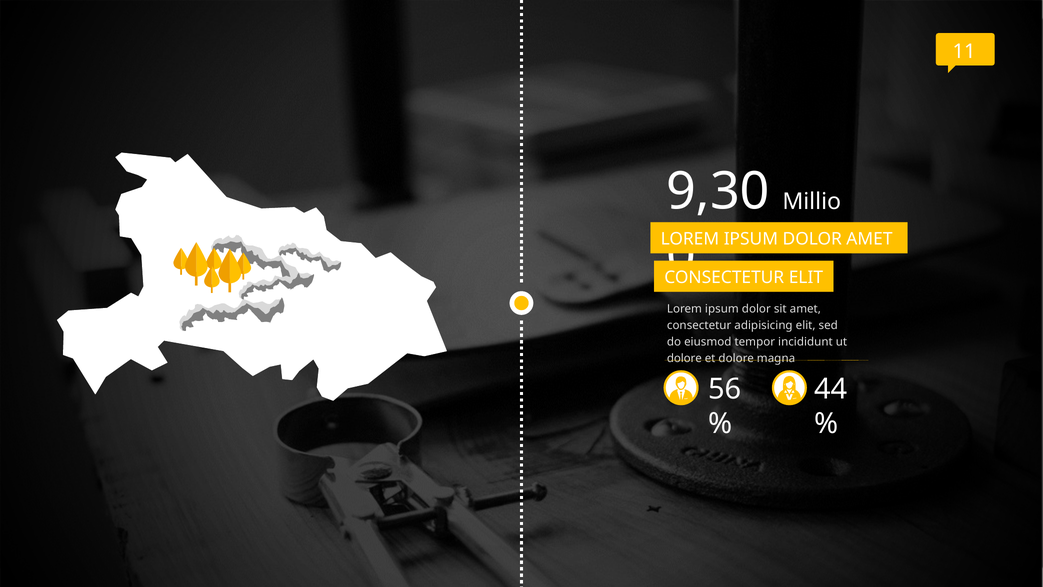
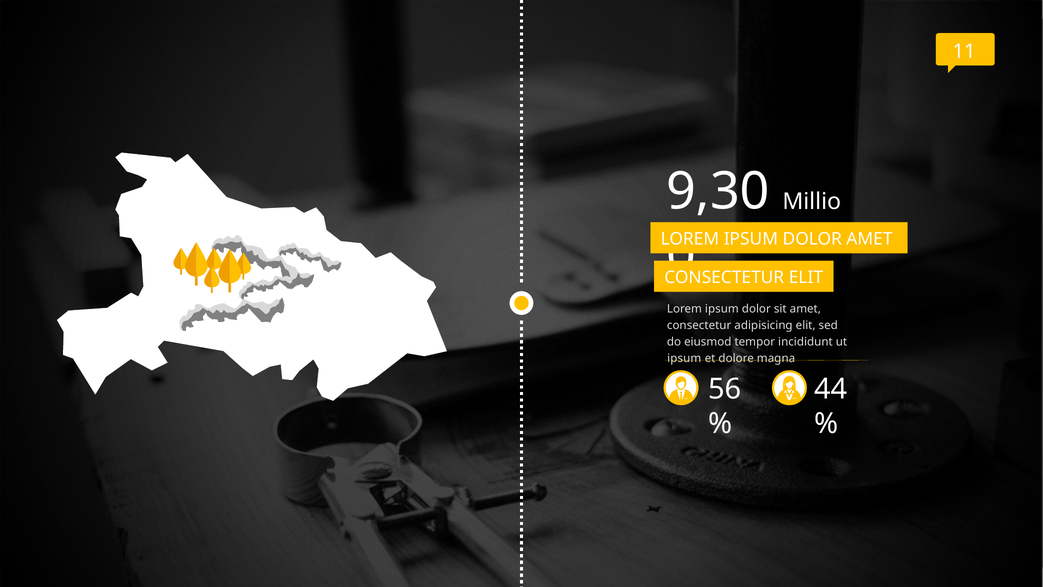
dolore at (684, 358): dolore -> ipsum
